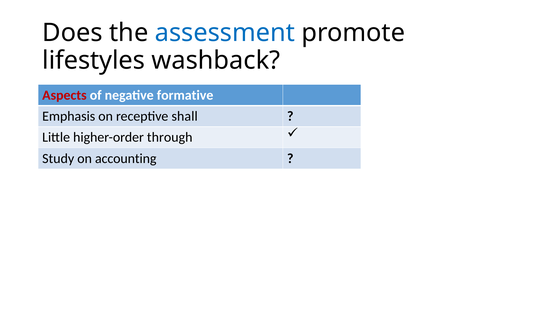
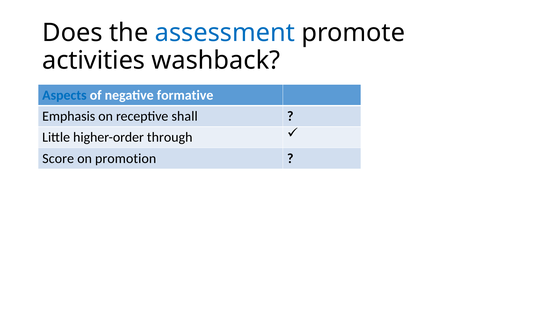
lifestyles: lifestyles -> activities
Aspects colour: red -> blue
Study: Study -> Score
accounting: accounting -> promotion
